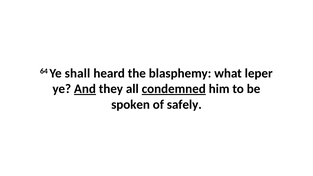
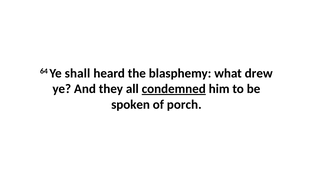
leper: leper -> drew
And underline: present -> none
safely: safely -> porch
